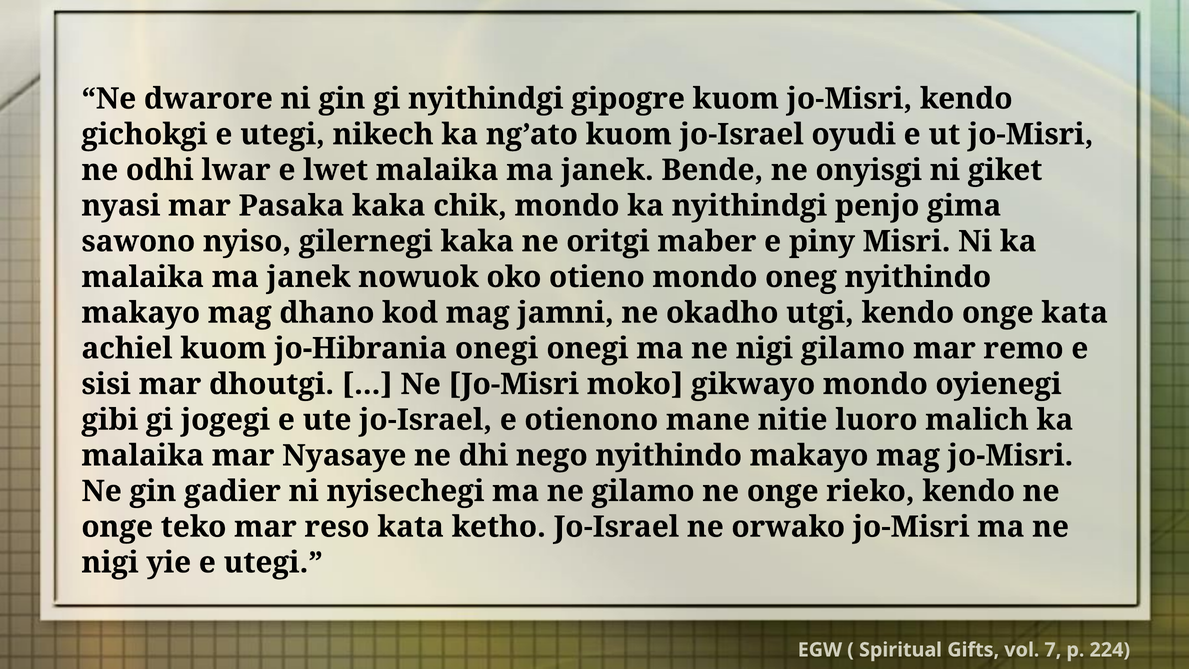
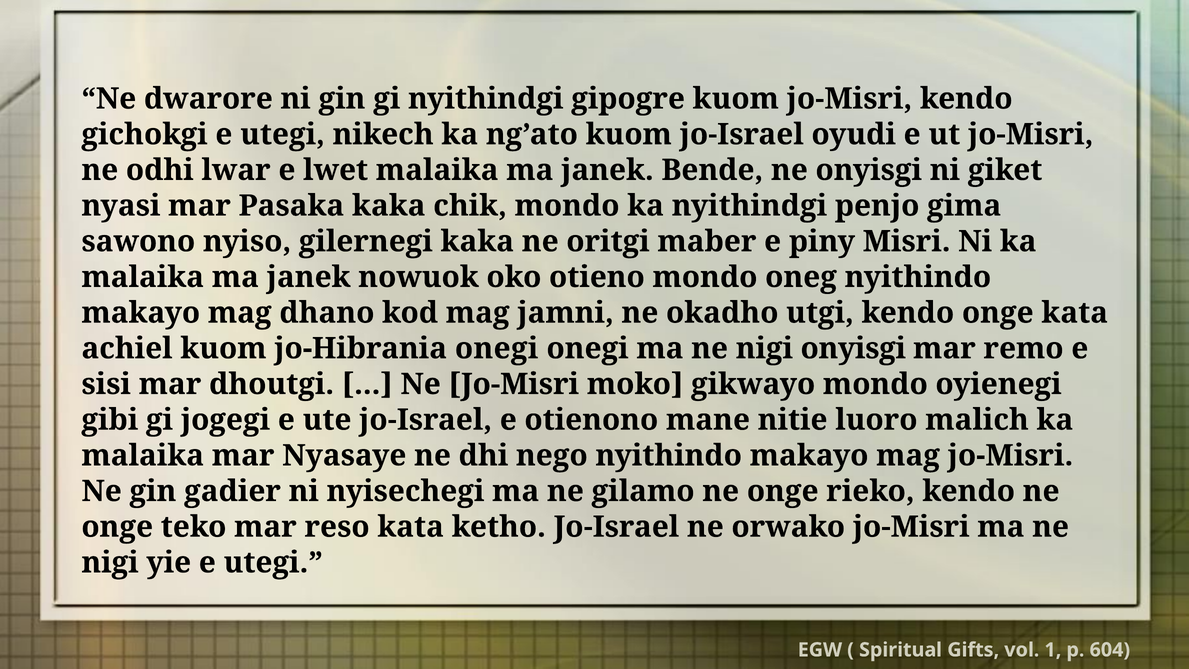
nigi gilamo: gilamo -> onyisgi
7: 7 -> 1
224: 224 -> 604
